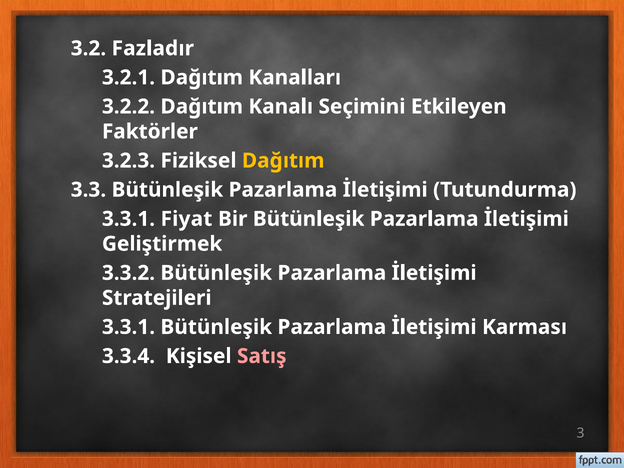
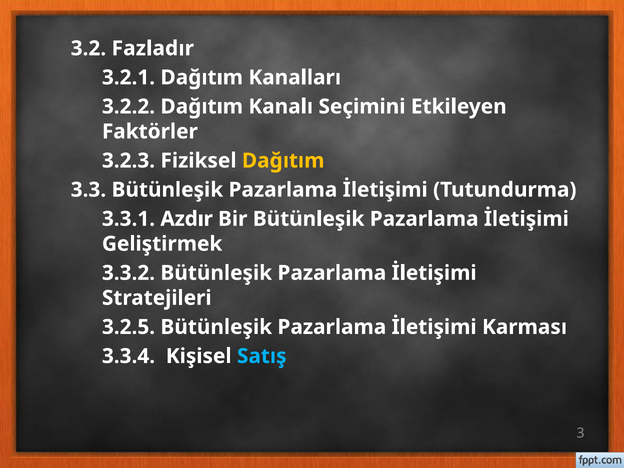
Fiyat: Fiyat -> Azdır
3.3.1 at (129, 327): 3.3.1 -> 3.2.5
Satış colour: pink -> light blue
